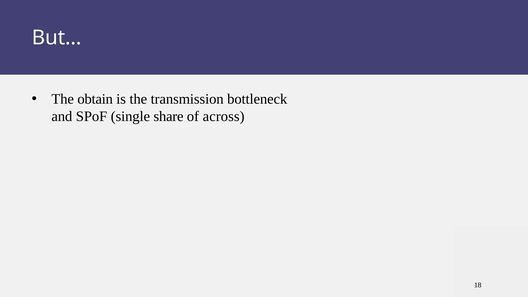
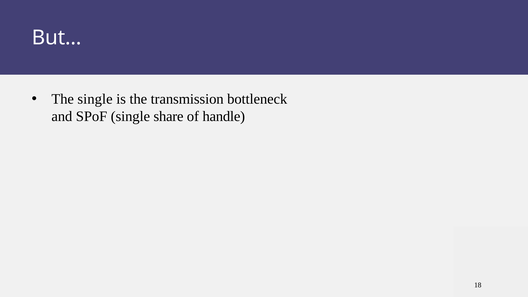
The obtain: obtain -> single
across: across -> handle
